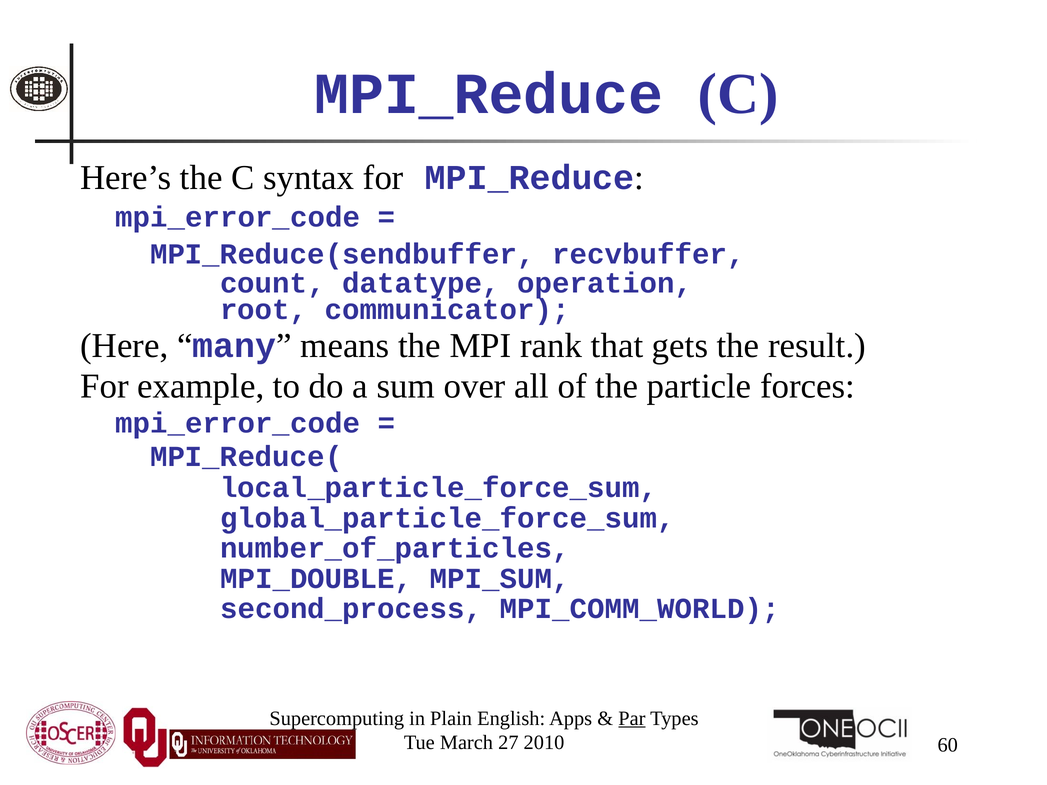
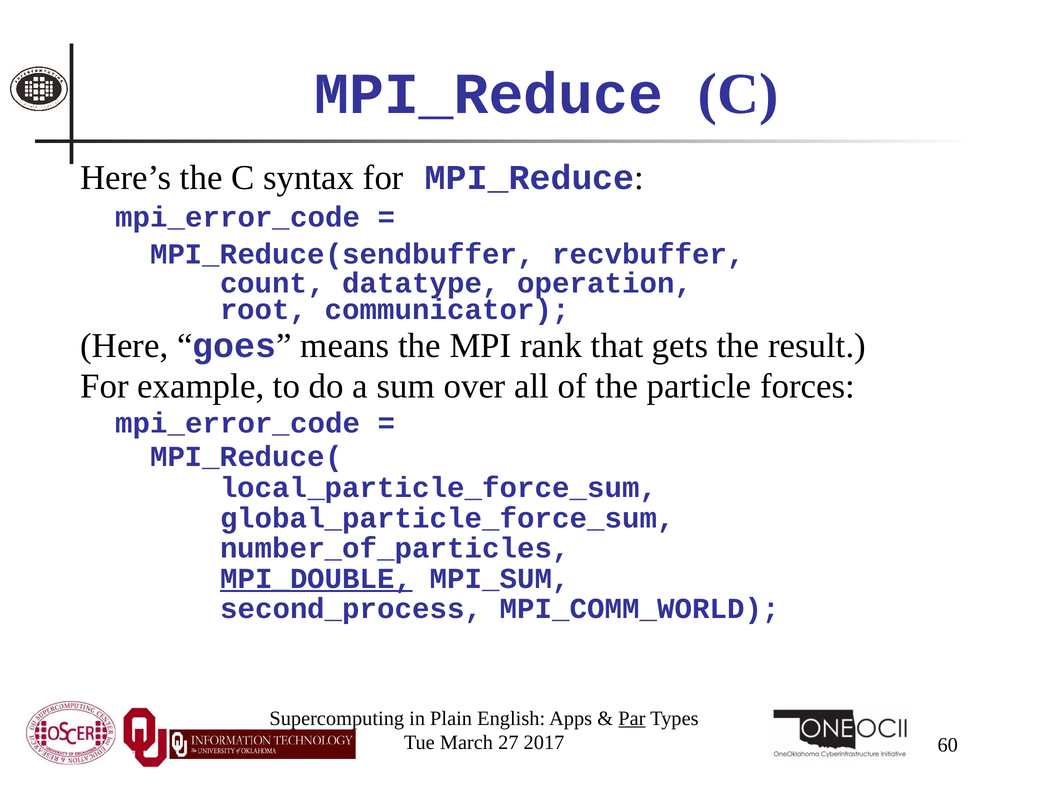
many: many -> goes
MPI_DOUBLE underline: none -> present
2010: 2010 -> 2017
